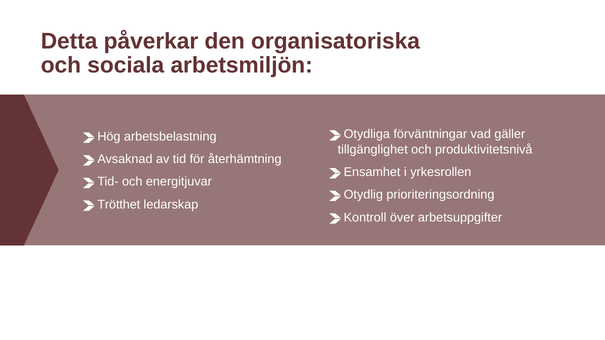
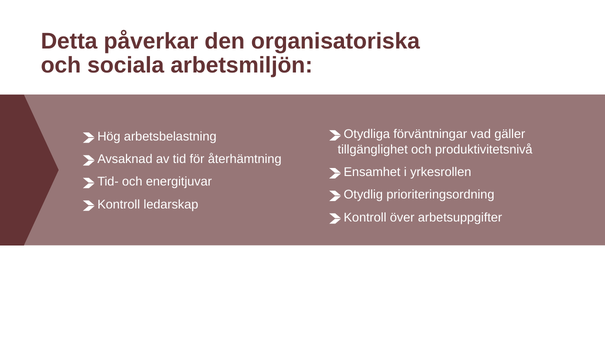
Trötthet at (119, 205): Trötthet -> Kontroll
